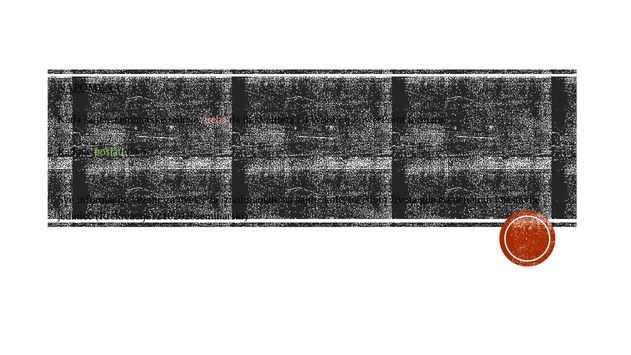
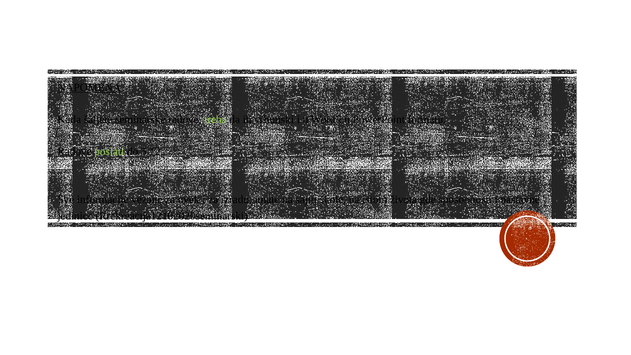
treba colour: pink -> light green
kvaliteta: kvaliteta -> vrhunski
esencijalnih: esencijalnih -> sposobnosti
